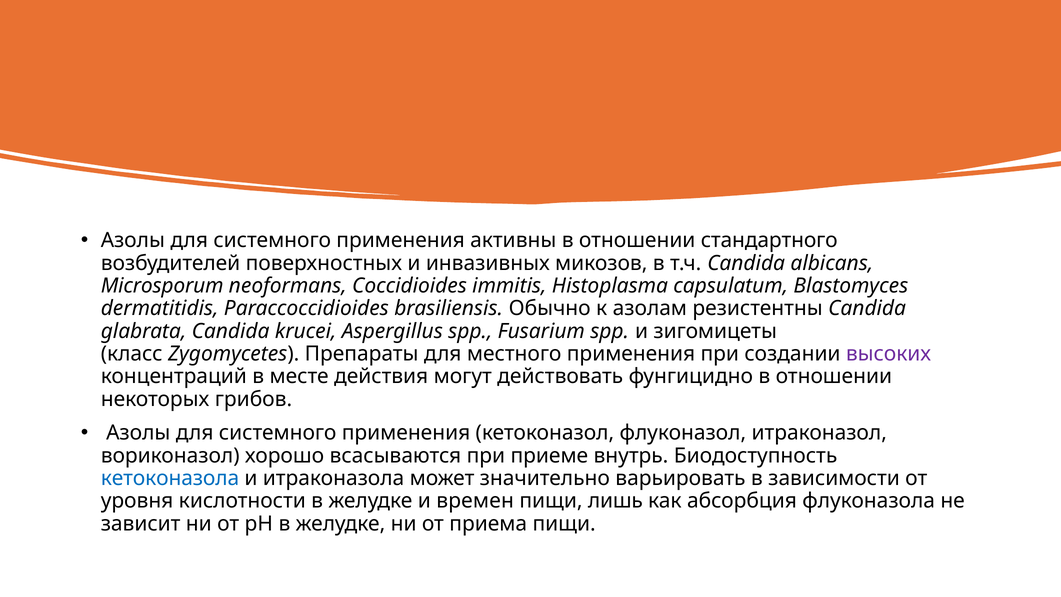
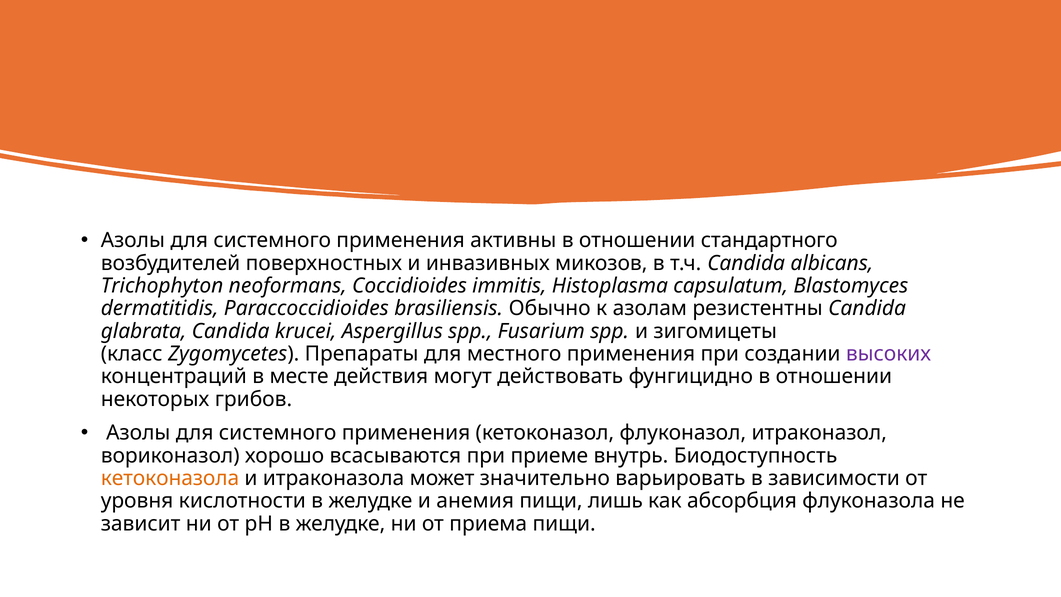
Microsporum: Microsporum -> Trichophyton
кетоконазола colour: blue -> orange
времен: времен -> анемия
